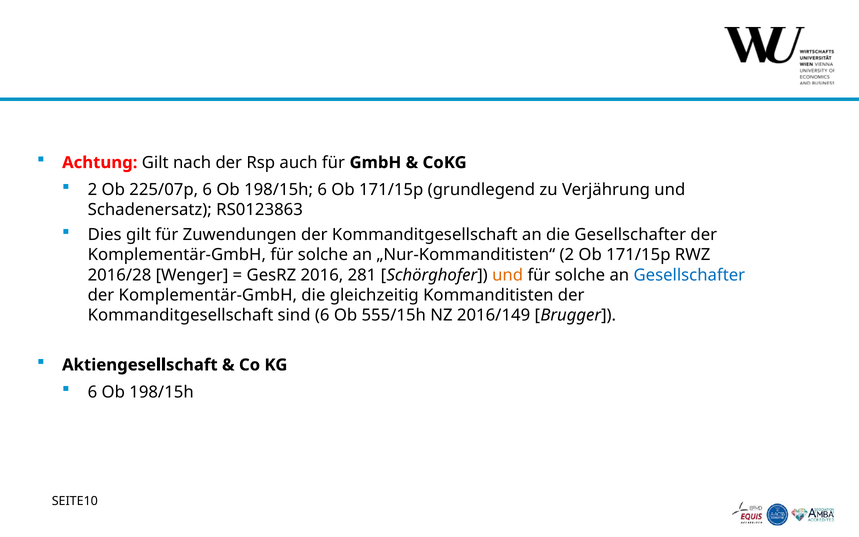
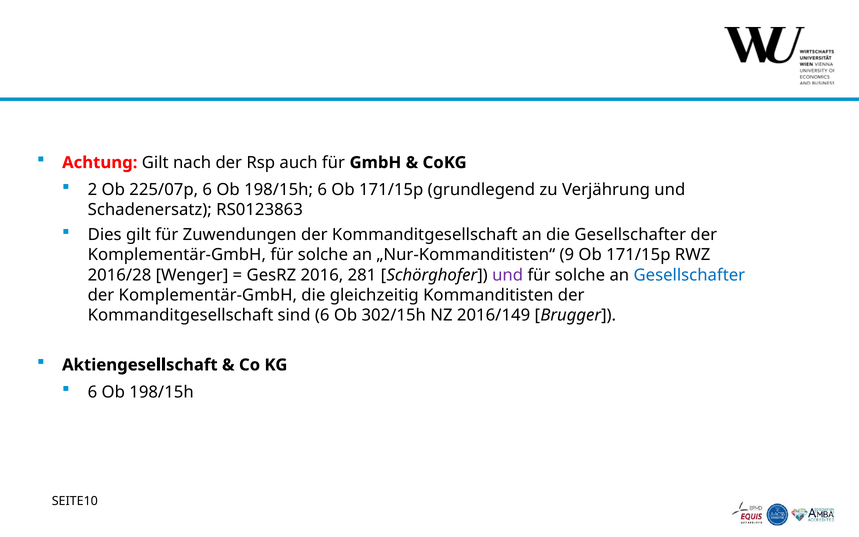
„Nur-Kommanditisten“ 2: 2 -> 9
und at (508, 275) colour: orange -> purple
555/15h: 555/15h -> 302/15h
